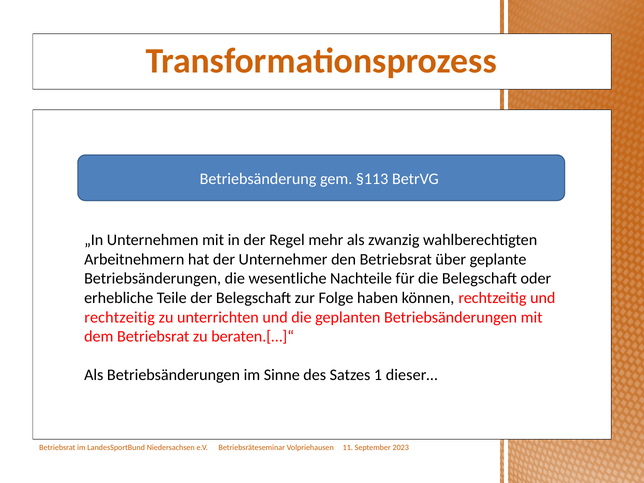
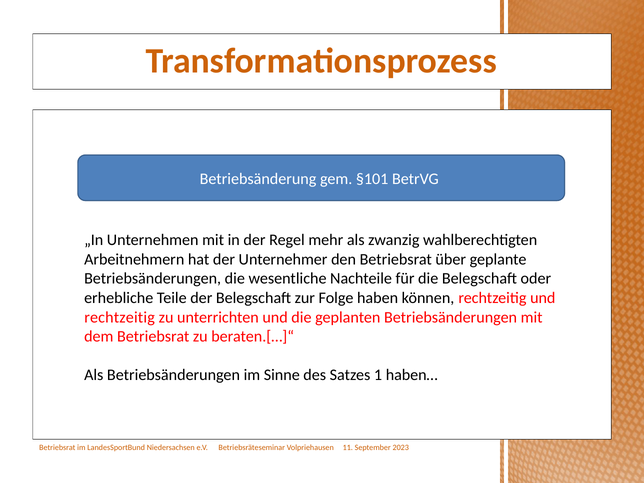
§113: §113 -> §101
dieser…: dieser… -> haben…
